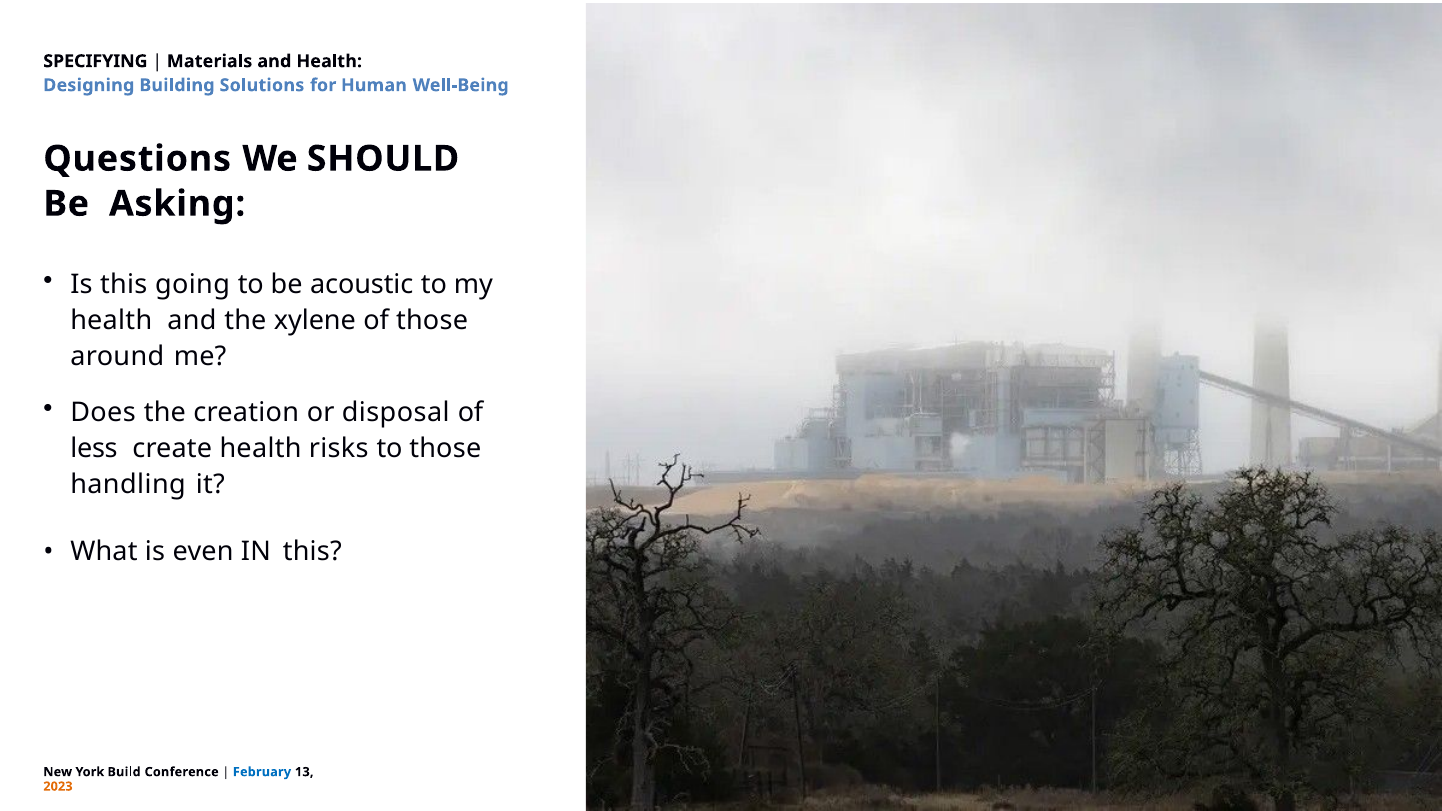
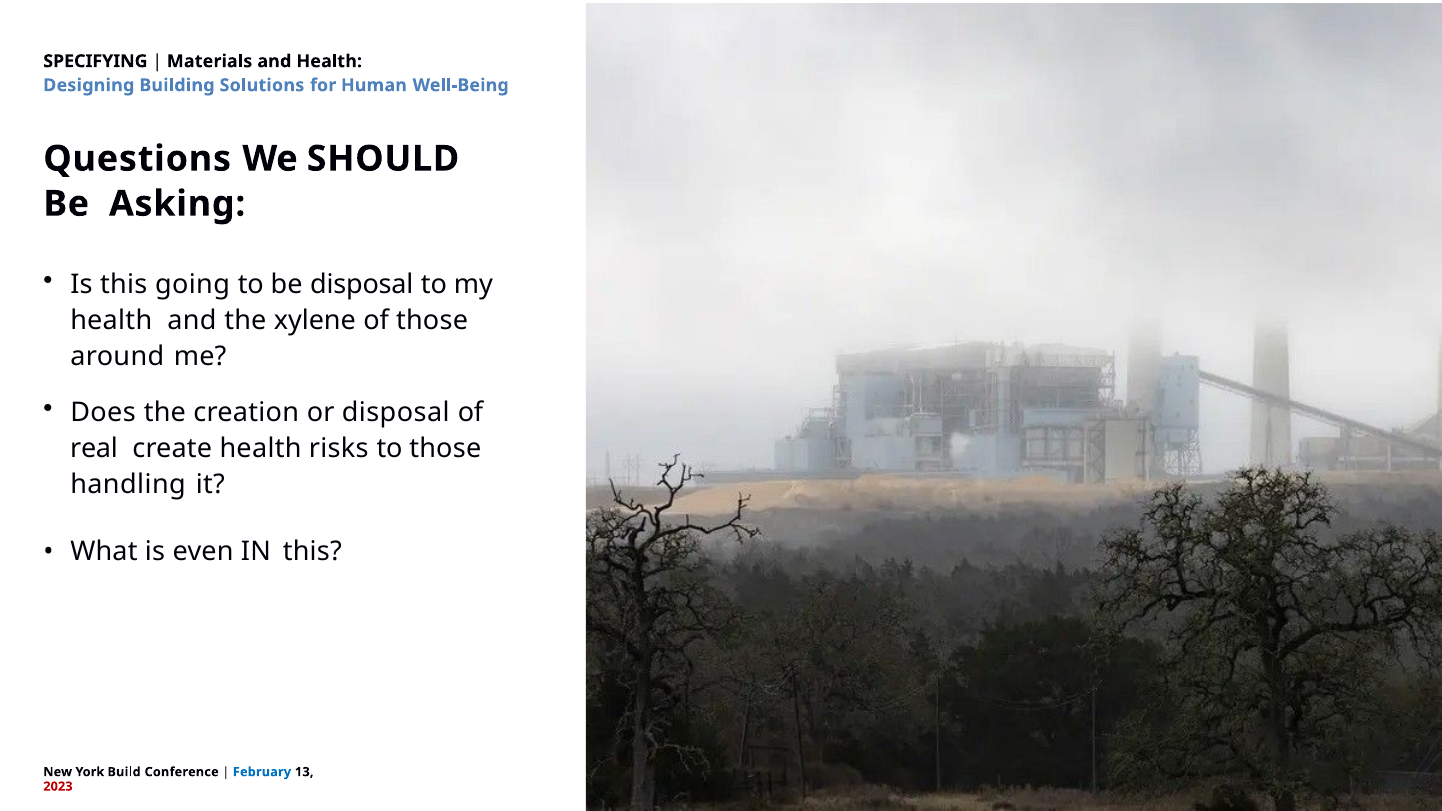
be acoustic: acoustic -> disposal
less: less -> real
2023 colour: orange -> red
